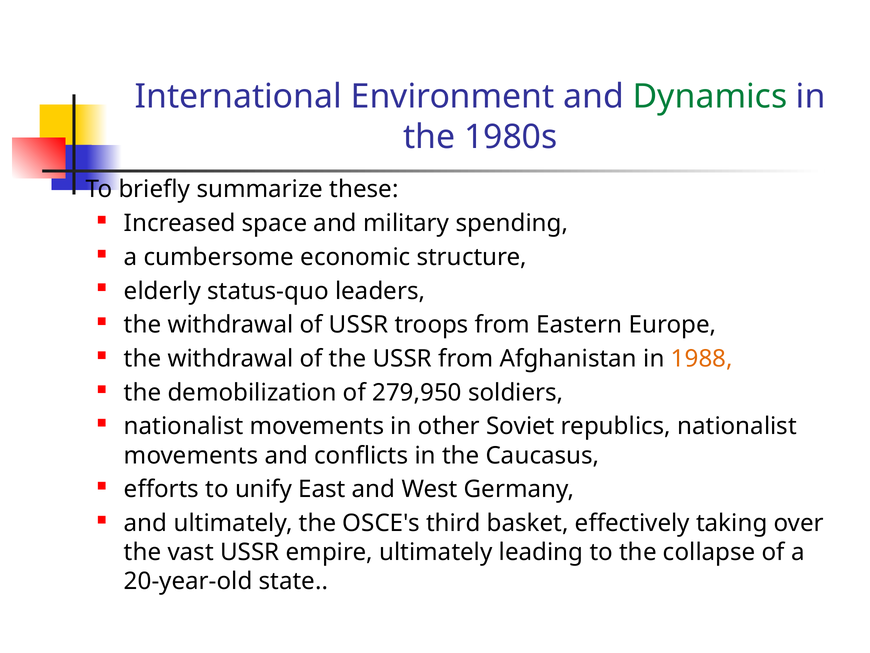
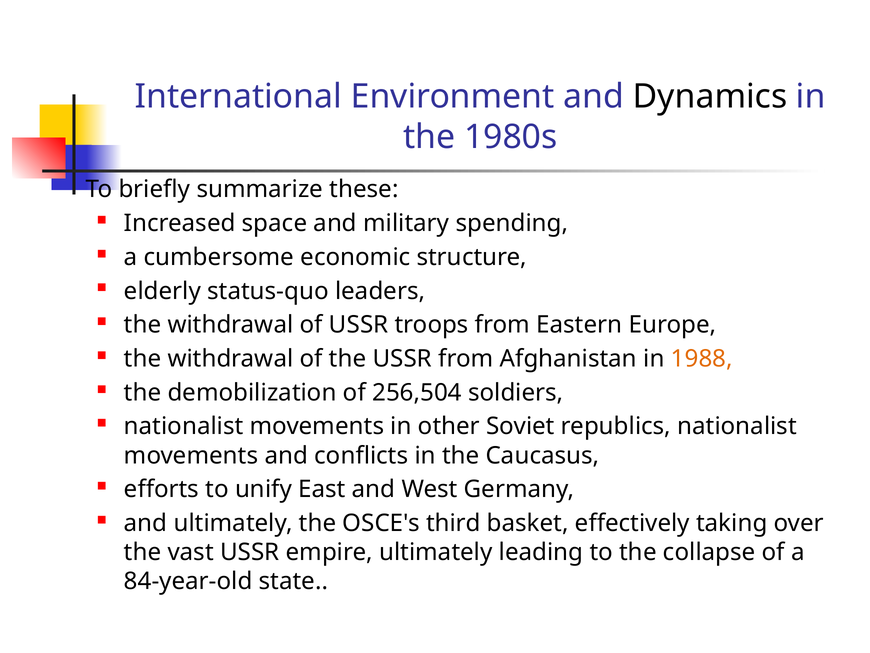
Dynamics colour: green -> black
279,950: 279,950 -> 256,504
20-year-old: 20-year-old -> 84-year-old
